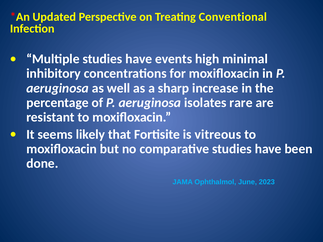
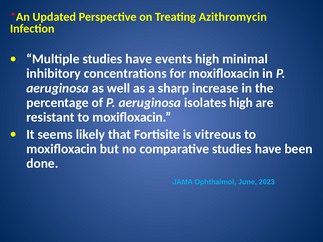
Conventional: Conventional -> Azithromycin
isolates rare: rare -> high
